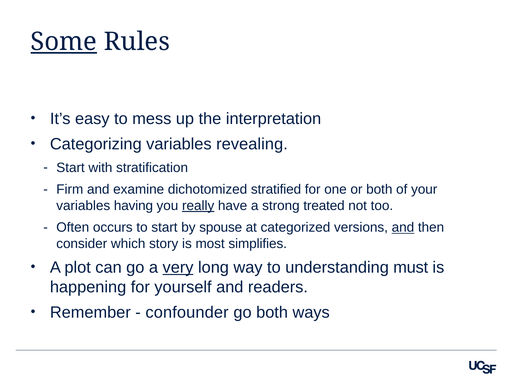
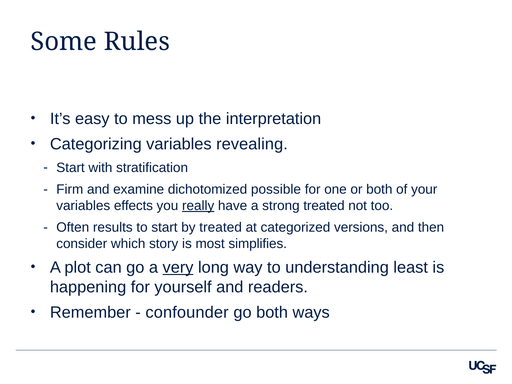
Some underline: present -> none
stratified: stratified -> possible
having: having -> effects
occurs: occurs -> results
by spouse: spouse -> treated
and at (403, 228) underline: present -> none
must: must -> least
